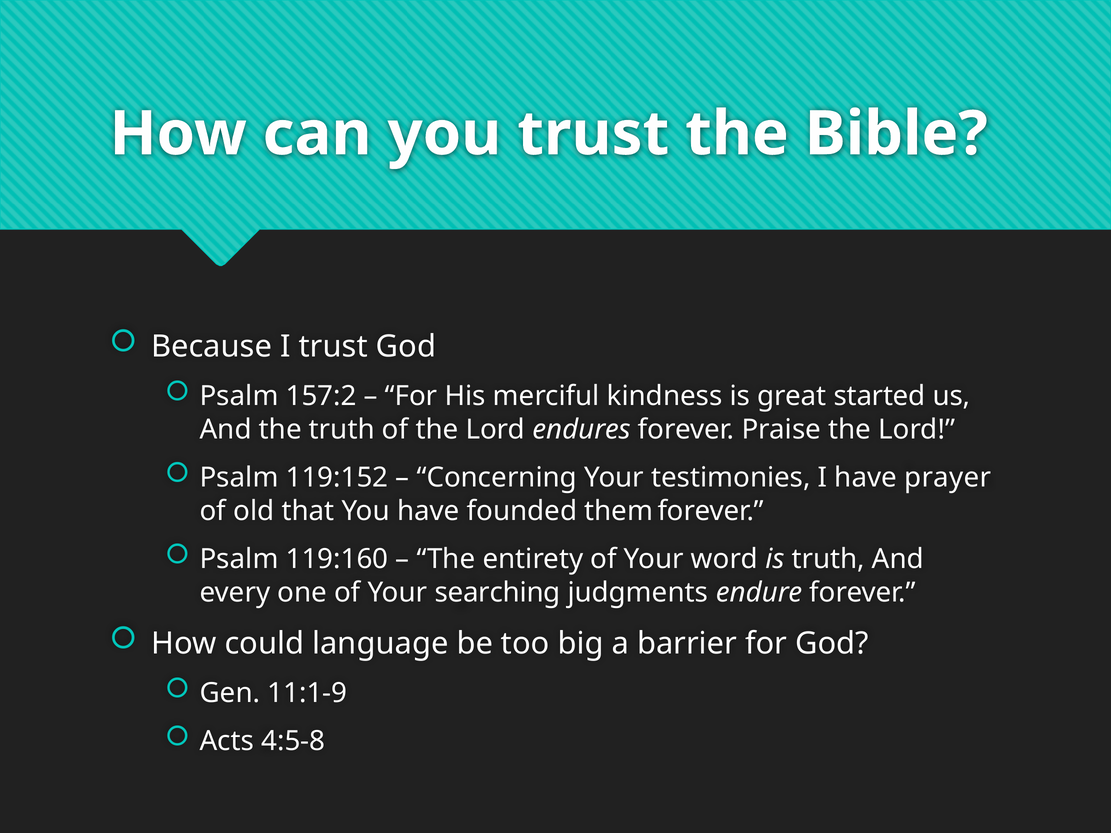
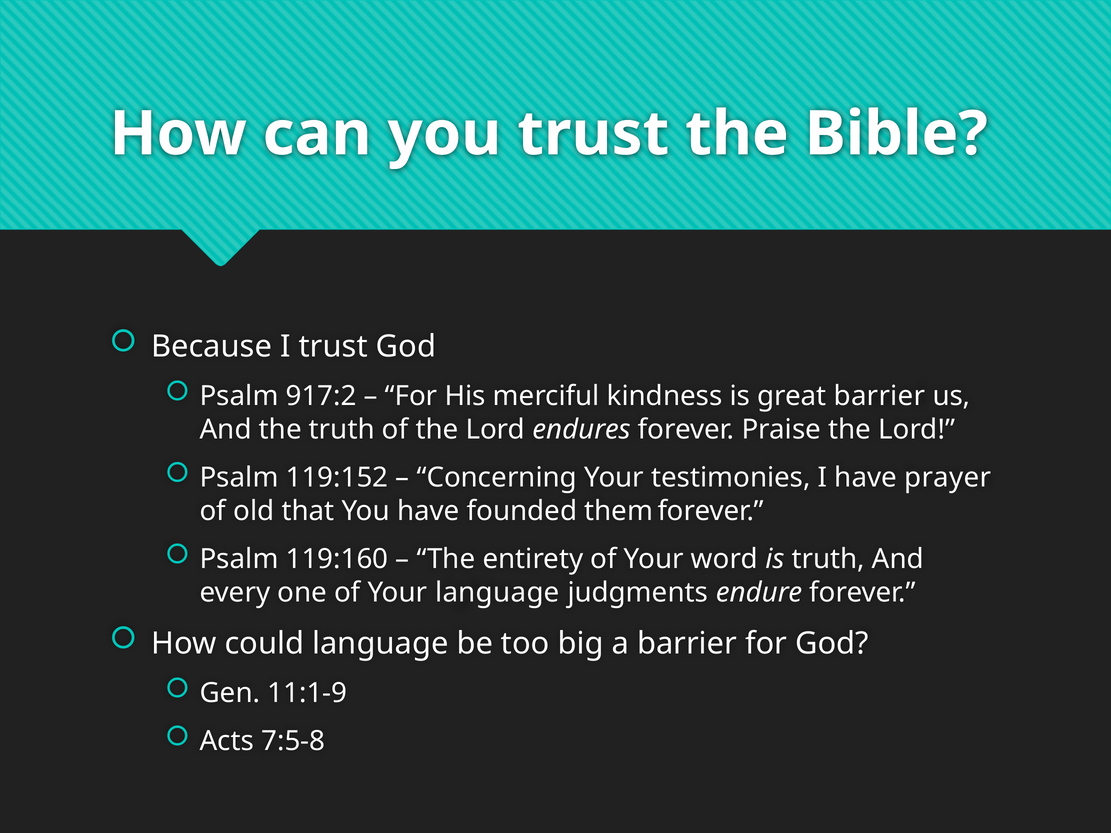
157:2: 157:2 -> 917:2
great started: started -> barrier
Your searching: searching -> language
4:5-8: 4:5-8 -> 7:5-8
